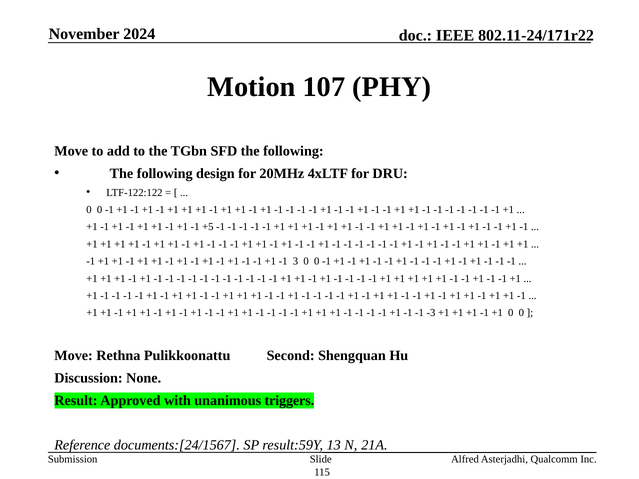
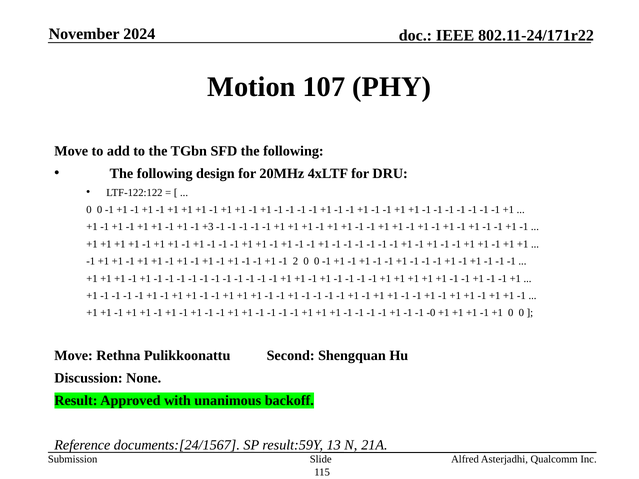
+5: +5 -> +3
3: 3 -> 2
-3: -3 -> -0
triggers: triggers -> backoff
